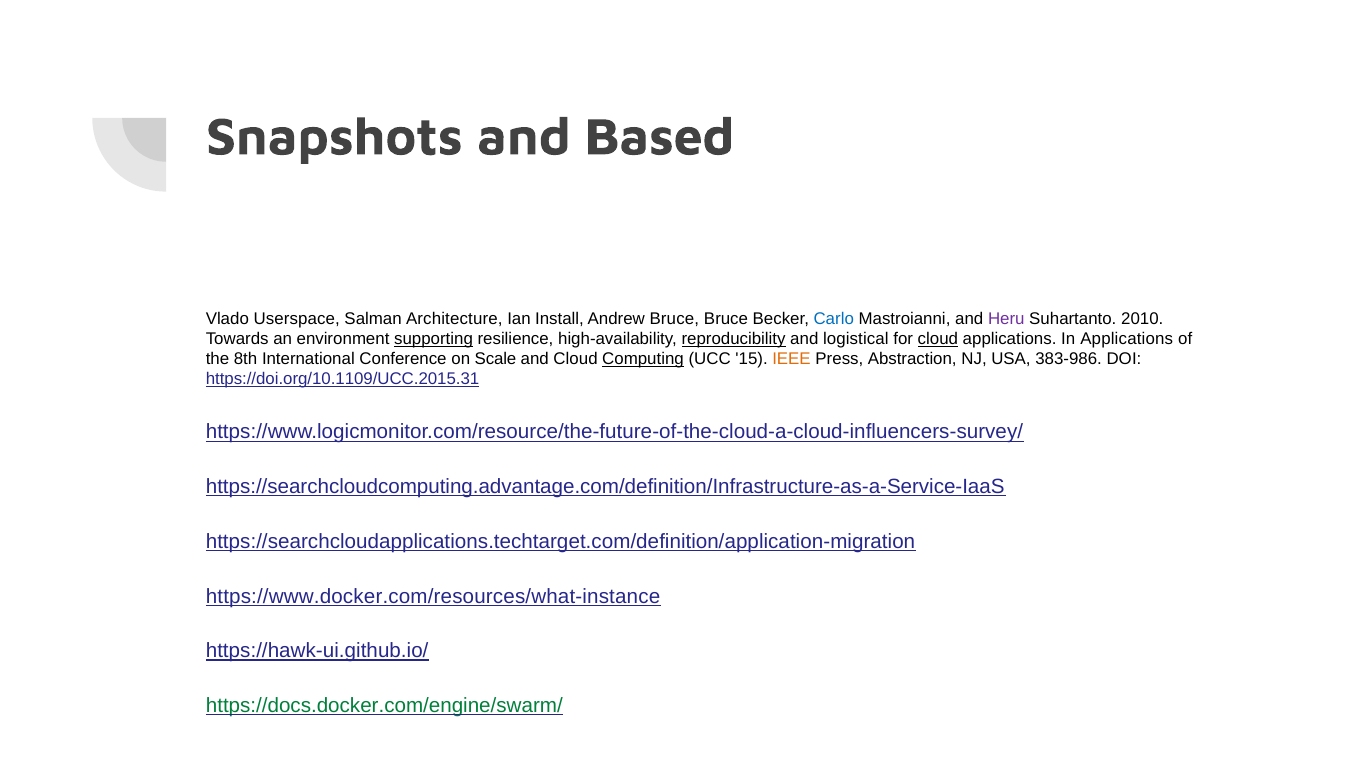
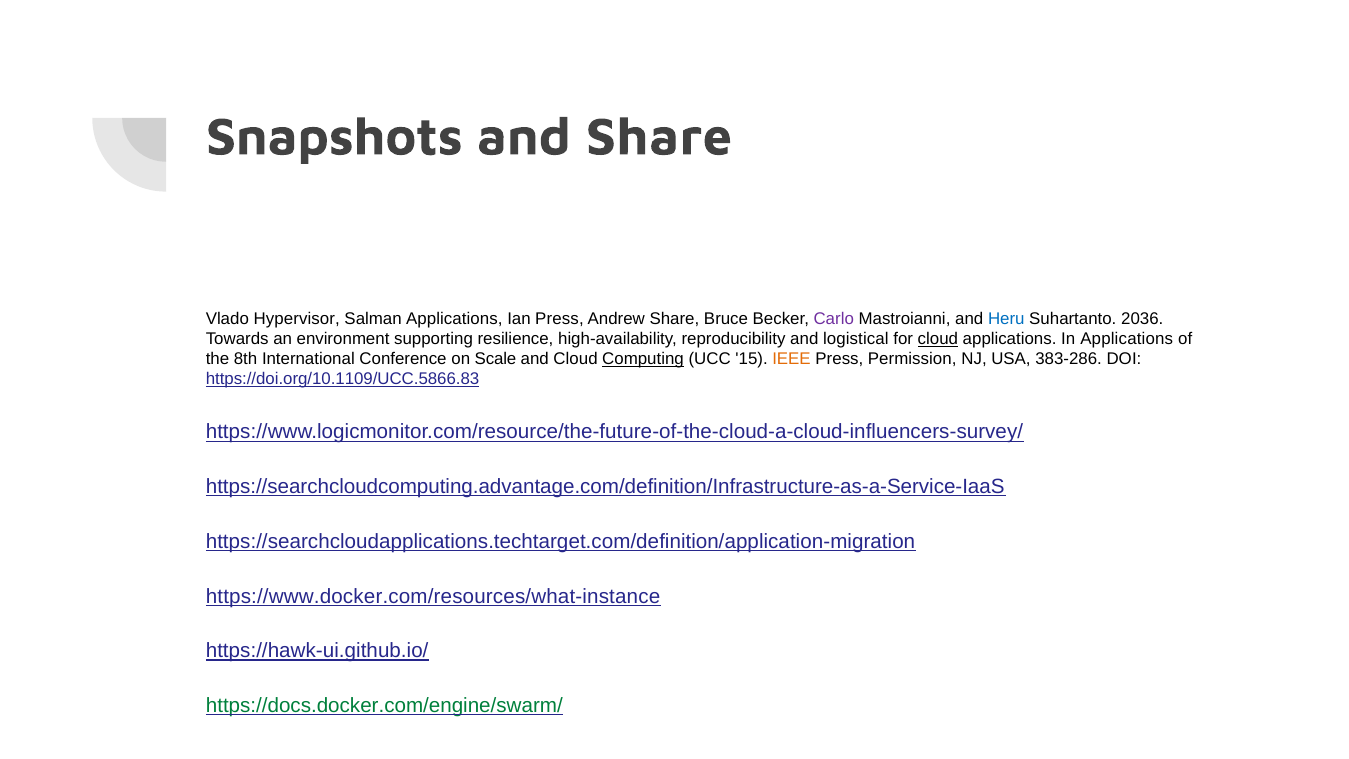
and Based: Based -> Share
Userspace: Userspace -> Hypervisor
Salman Architecture: Architecture -> Applications
Ian Install: Install -> Press
Andrew Bruce: Bruce -> Share
Carlo colour: blue -> purple
Heru colour: purple -> blue
2010: 2010 -> 2036
supporting underline: present -> none
reproducibility underline: present -> none
Abstraction: Abstraction -> Permission
383-986: 383-986 -> 383-286
https://doi.org/10.1109/UCC.2015.31: https://doi.org/10.1109/UCC.2015.31 -> https://doi.org/10.1109/UCC.5866.83
